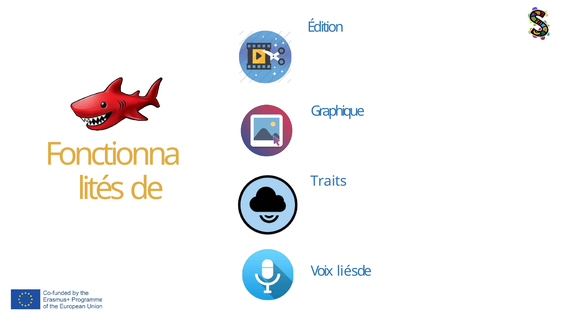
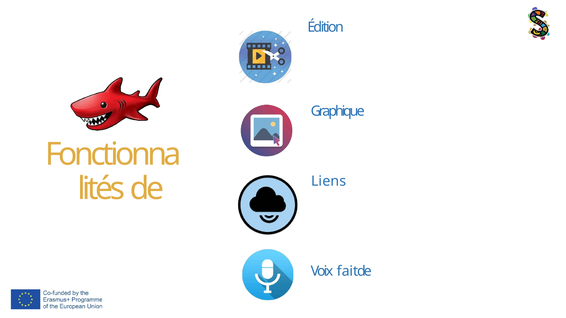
Traits: Traits -> Liens
liés: liés -> fait
